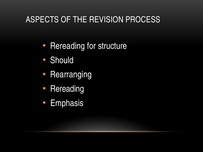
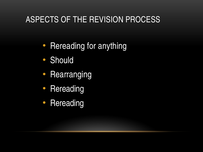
structure: structure -> anything
Emphasis at (67, 103): Emphasis -> Rereading
